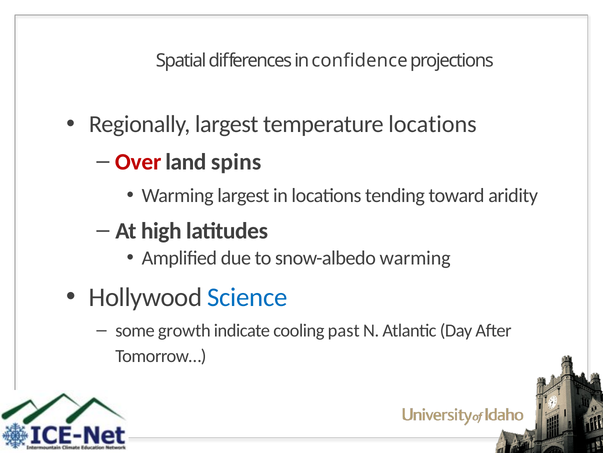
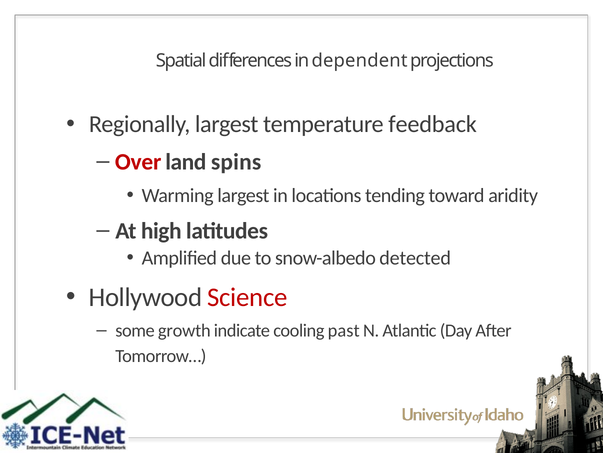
confidence: confidence -> dependent
temperature locations: locations -> feedback
snow-albedo warming: warming -> detected
Science colour: blue -> red
